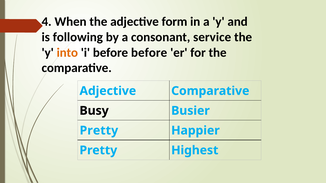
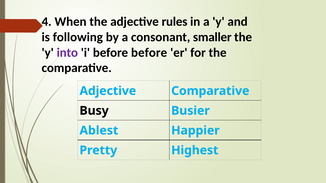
form: form -> rules
service: service -> smaller
into colour: orange -> purple
Pretty at (99, 131): Pretty -> Ablest
